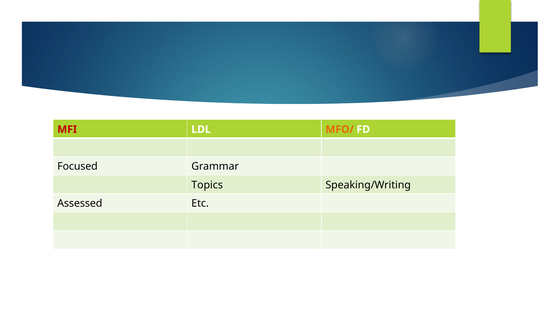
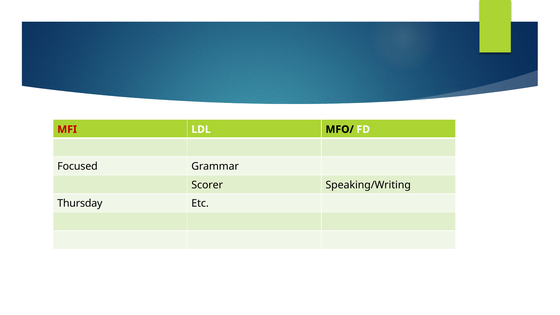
MFO/ colour: orange -> black
Topics: Topics -> Scorer
Assessed: Assessed -> Thursday
